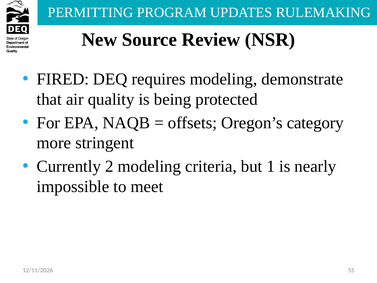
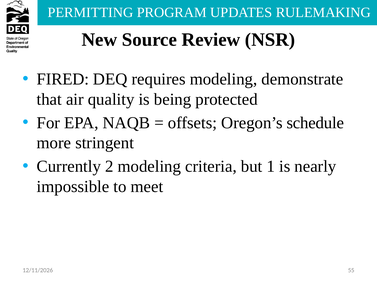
category: category -> schedule
